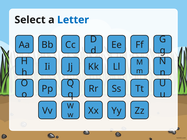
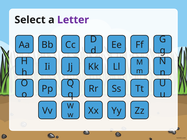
Letter colour: blue -> purple
